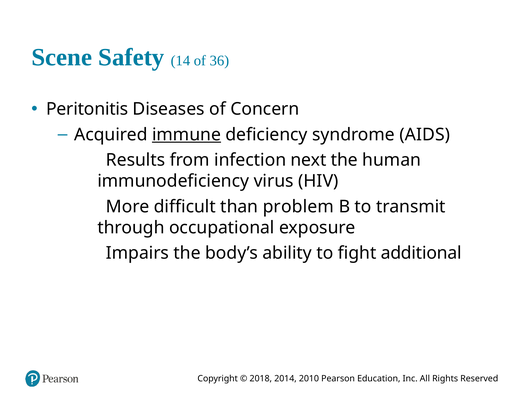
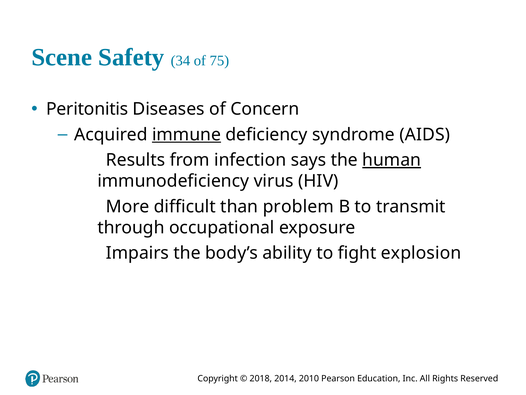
14: 14 -> 34
36: 36 -> 75
next: next -> says
human underline: none -> present
additional: additional -> explosion
